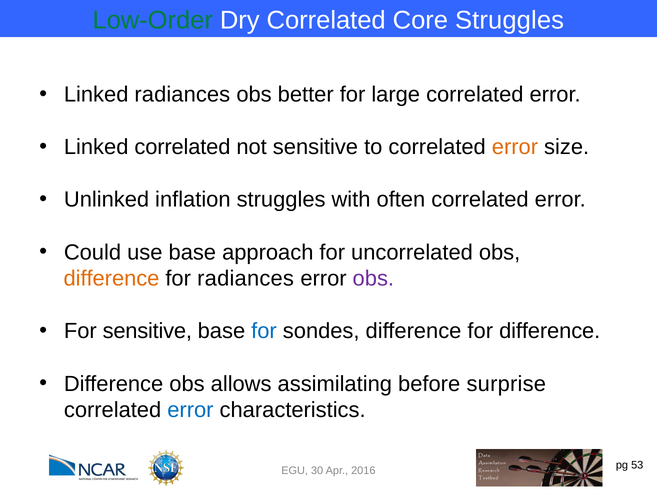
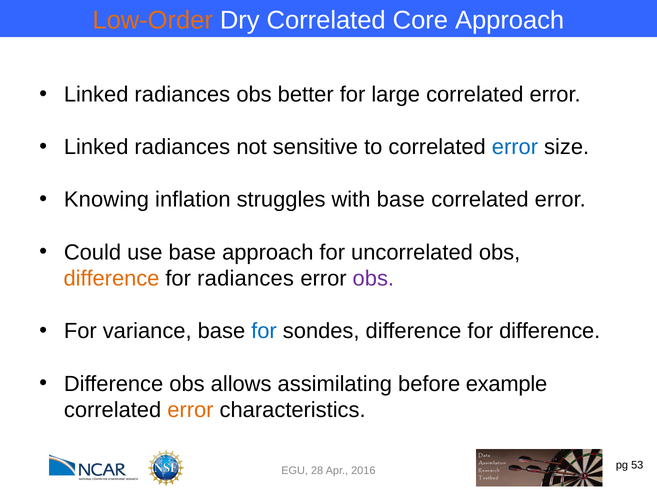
Low-Order colour: green -> orange
Core Struggles: Struggles -> Approach
correlated at (182, 147): correlated -> radiances
error at (515, 147) colour: orange -> blue
Unlinked: Unlinked -> Knowing
with often: often -> base
For sensitive: sensitive -> variance
surprise: surprise -> example
error at (190, 410) colour: blue -> orange
30: 30 -> 28
